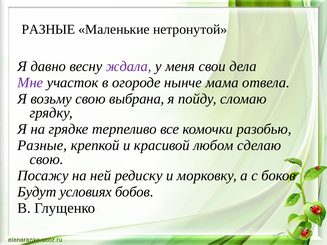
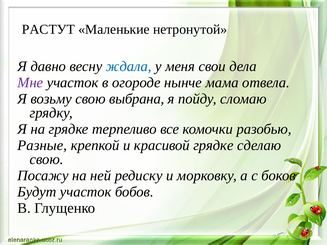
РАЗНЫЕ at (48, 29): РАЗНЫЕ -> РАСТУТ
ждала colour: purple -> blue
красивой любом: любом -> грядке
Будут условиях: условиях -> участок
